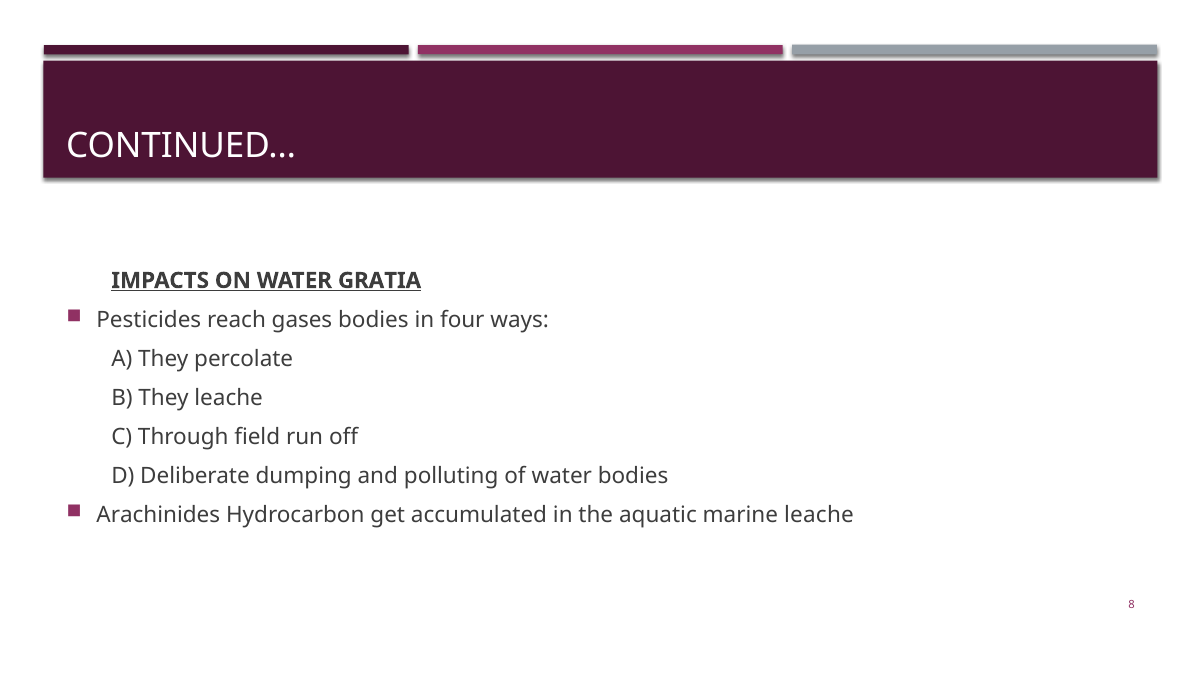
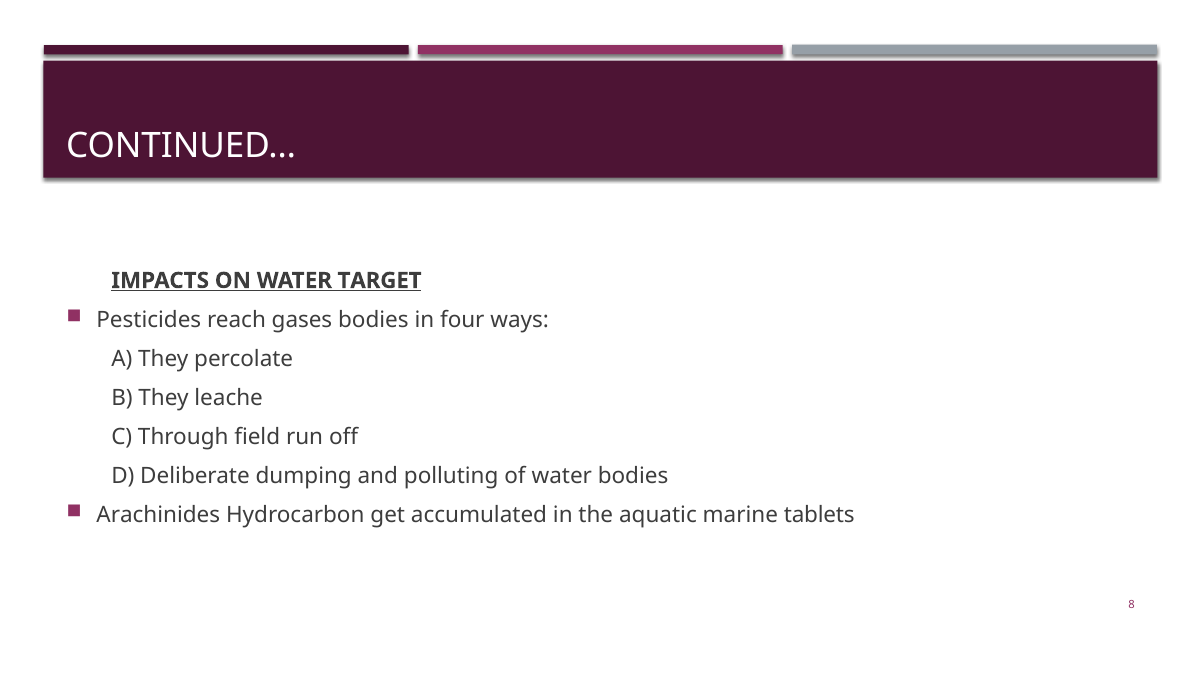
GRATIA: GRATIA -> TARGET
marine leache: leache -> tablets
